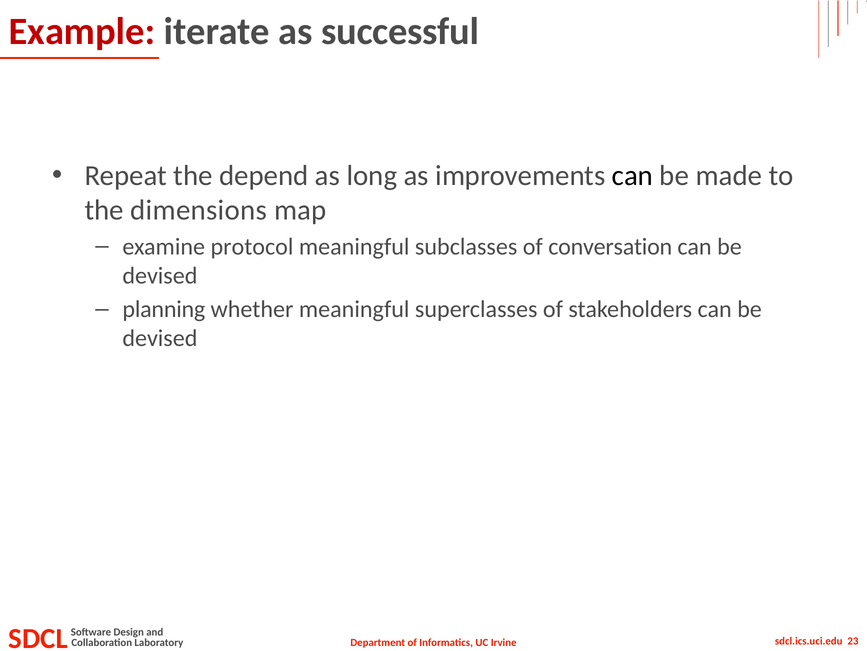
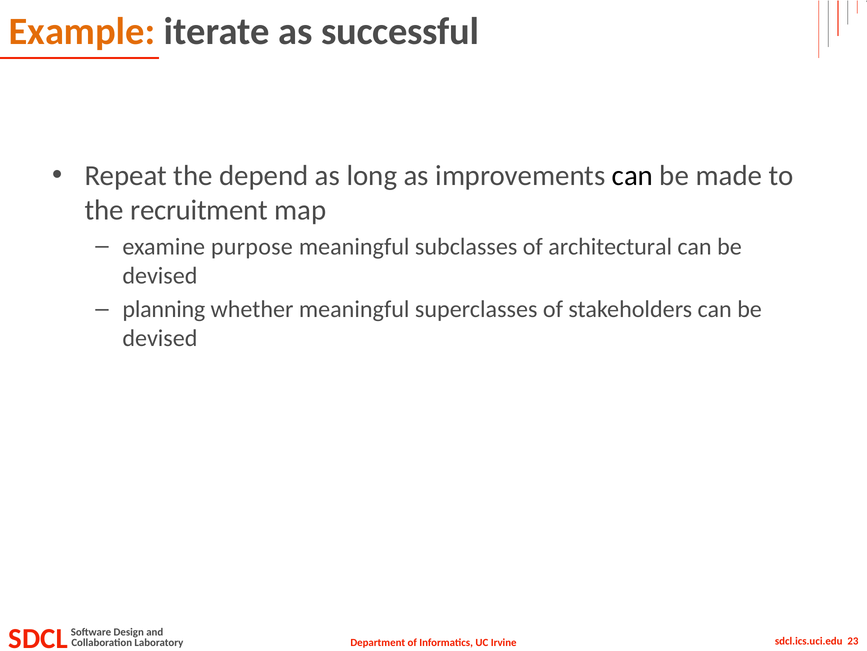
Example colour: red -> orange
dimensions: dimensions -> recruitment
protocol: protocol -> purpose
conversation: conversation -> architectural
